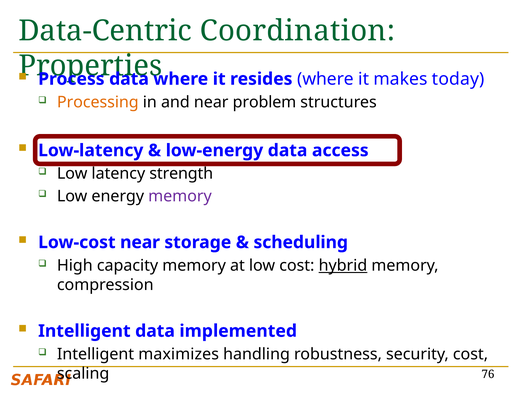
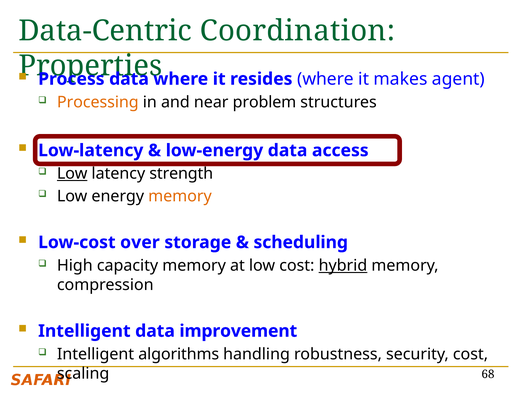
today: today -> agent
Low at (72, 174) underline: none -> present
memory at (180, 196) colour: purple -> orange
Low-cost near: near -> over
implemented: implemented -> improvement
maximizes: maximizes -> algorithms
76: 76 -> 68
